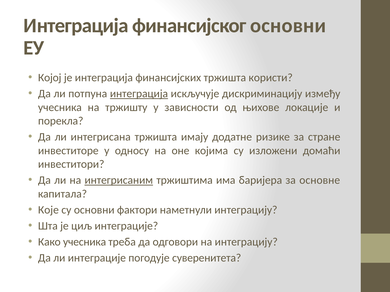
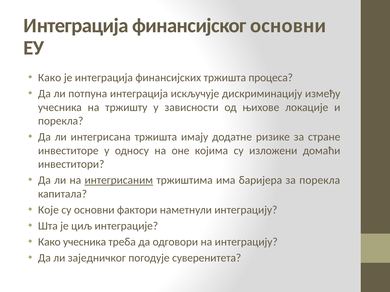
Којој at (50, 78): Којој -> Како
користи: користи -> процеса
интеграција at (139, 94) underline: present -> none
за основне: основне -> порекла
ли интеграције: интеграције -> заједничког
